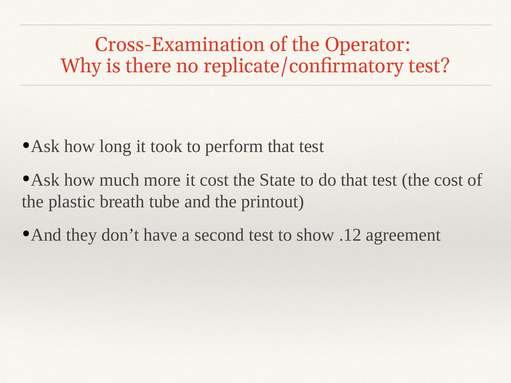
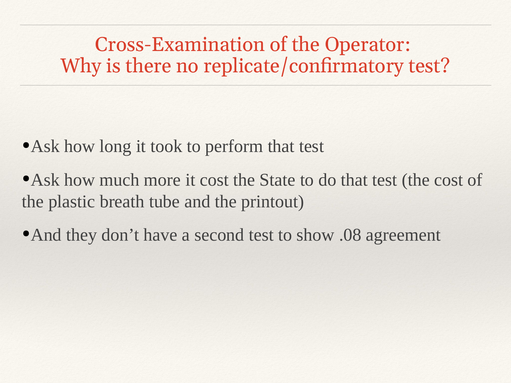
.12: .12 -> .08
